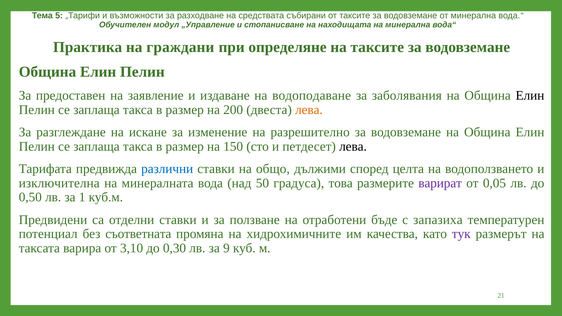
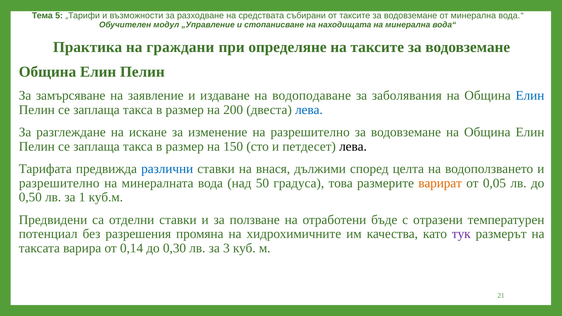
предоставен: предоставен -> замърсяване
Елин at (530, 95) colour: black -> blue
лева at (309, 110) colour: orange -> blue
общо: общо -> внася
изключителна at (59, 183): изключителна -> разрешително
варират colour: purple -> orange
запазиха: запазиха -> отразени
съответната: съответната -> разрешения
3,10: 3,10 -> 0,14
9: 9 -> 3
